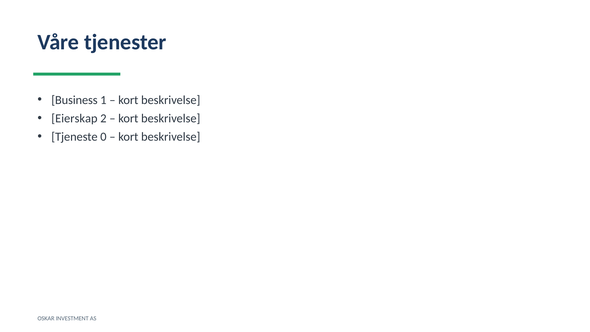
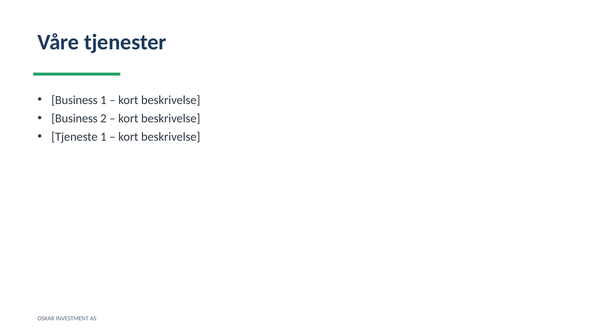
Eierskap at (74, 118): Eierskap -> Business
Tjeneste 0: 0 -> 1
